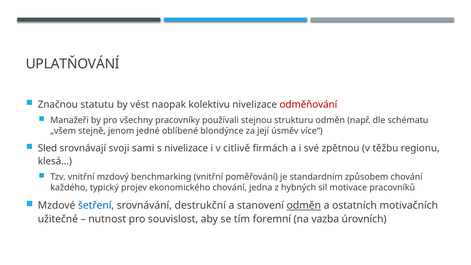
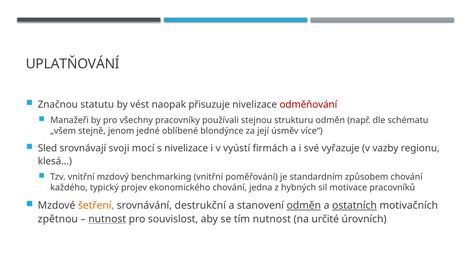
kolektivu: kolektivu -> přisuzuje
sami: sami -> mocí
citlivě: citlivě -> vyústí
zpětnou: zpětnou -> vyřazuje
těžbu: těžbu -> vazby
šetření colour: blue -> orange
ostatních underline: none -> present
užitečné: užitečné -> zpětnou
nutnost at (107, 219) underline: none -> present
tím foremní: foremní -> nutnost
vazba: vazba -> určité
